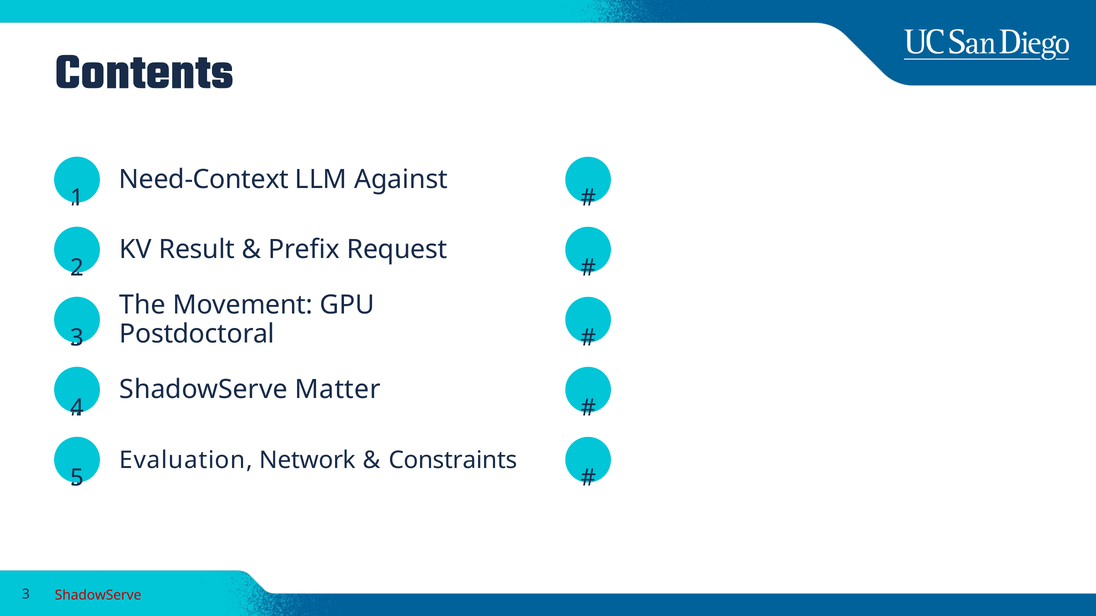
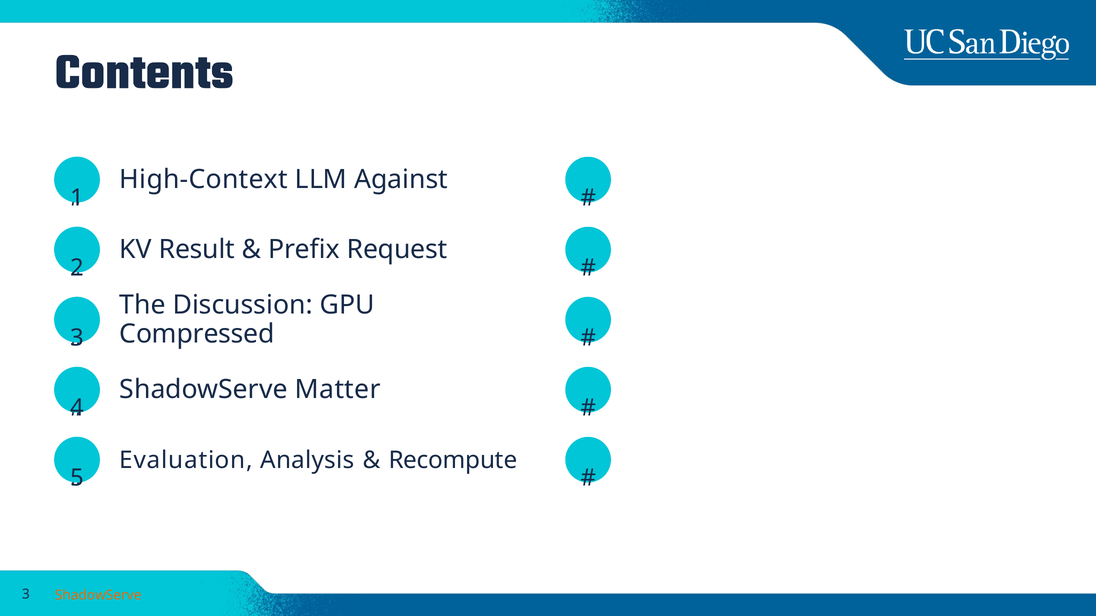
Need-Context: Need-Context -> High-Context
Movement: Movement -> Discussion
Postdoctoral: Postdoctoral -> Compressed
Network: Network -> Analysis
Constraints: Constraints -> Recompute
ShadowServe at (98, 596) colour: red -> orange
